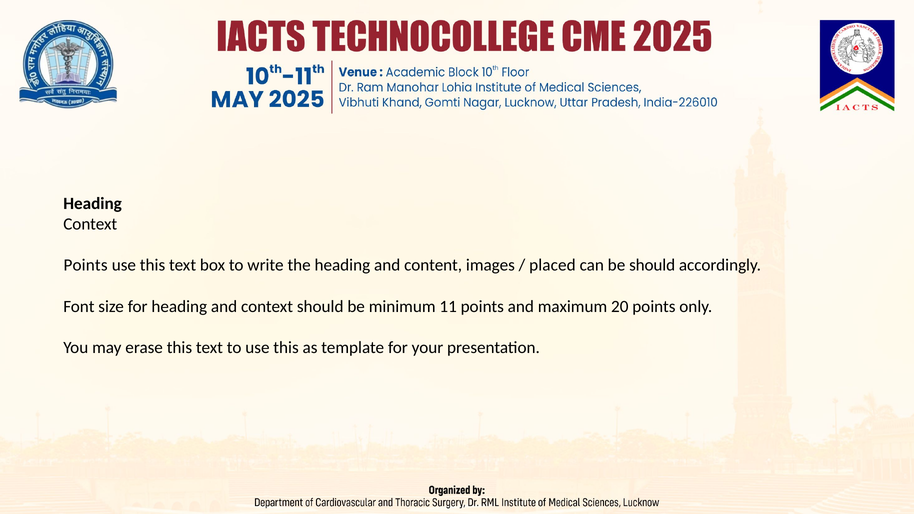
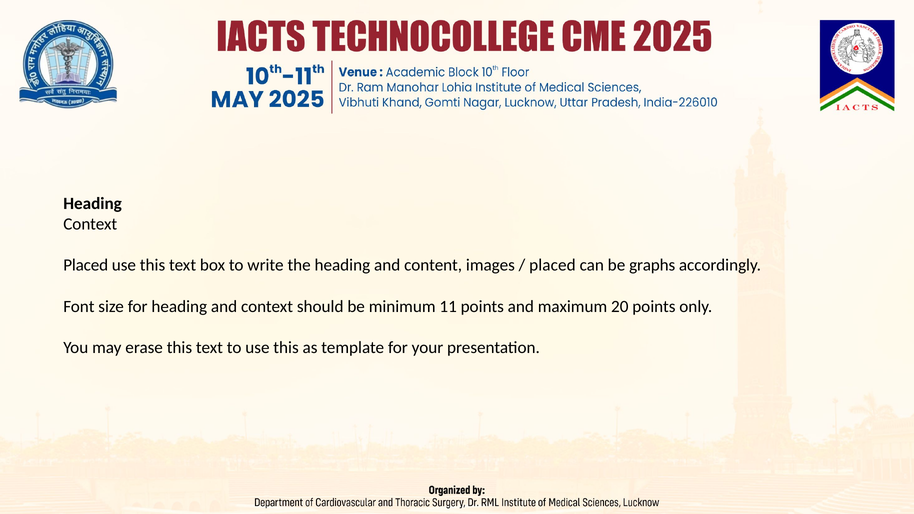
Points at (86, 265): Points -> Placed
be should: should -> graphs
